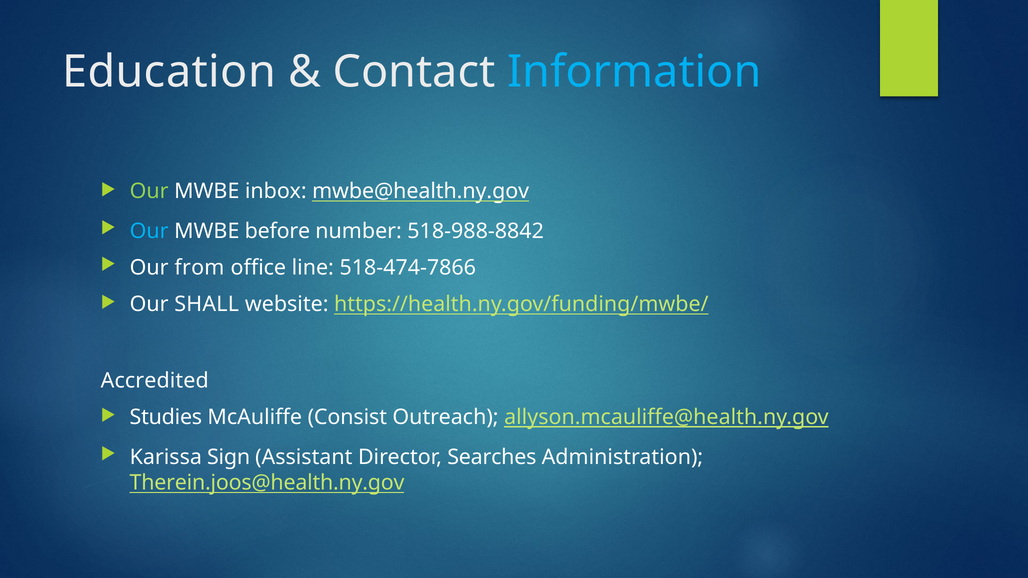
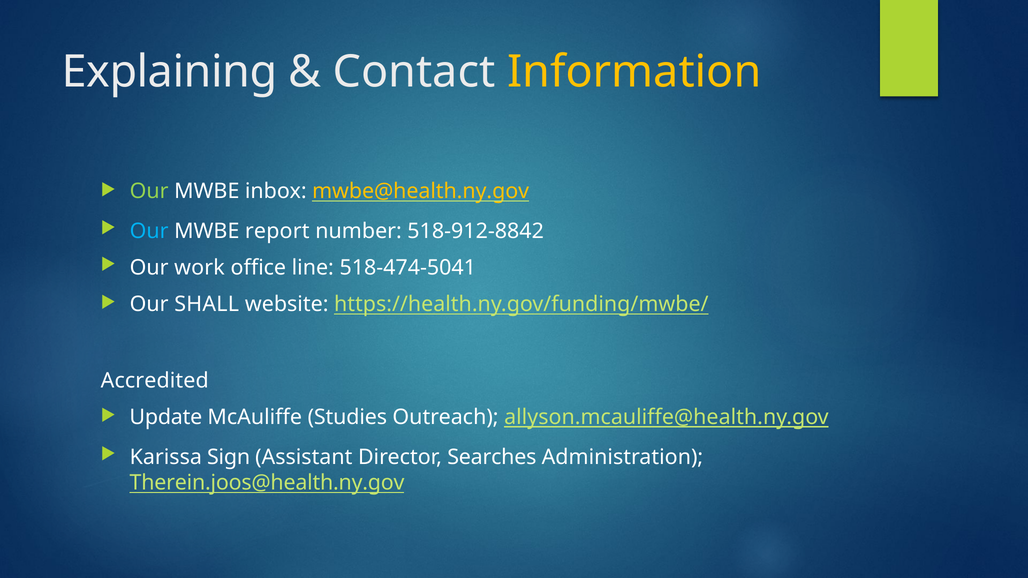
Education: Education -> Explaining
Information colour: light blue -> yellow
mwbe@health.ny.gov colour: white -> yellow
before: before -> report
518-988-8842: 518-988-8842 -> 518-912-8842
from: from -> work
518-474-7866: 518-474-7866 -> 518-474-5041
Studies: Studies -> Update
Consist: Consist -> Studies
